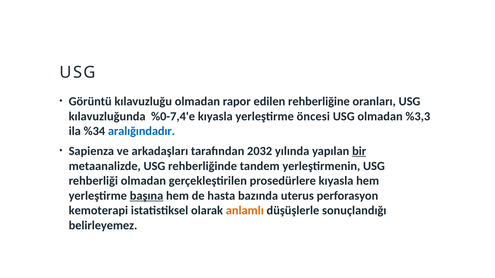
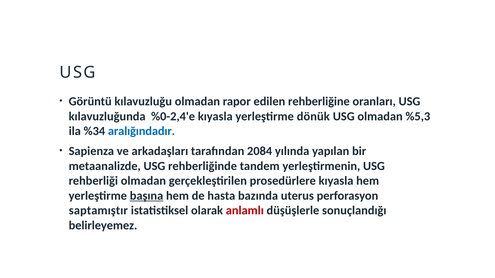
%0-7,4'e: %0-7,4'e -> %0-2,4'e
öncesi: öncesi -> dönük
%3,3: %3,3 -> %5,3
2032: 2032 -> 2084
bir underline: present -> none
kemoterapi: kemoterapi -> saptamıştır
anlamlı colour: orange -> red
